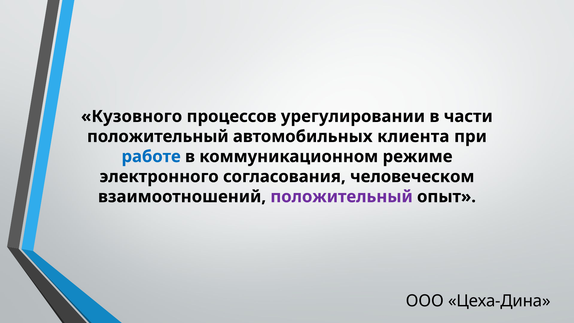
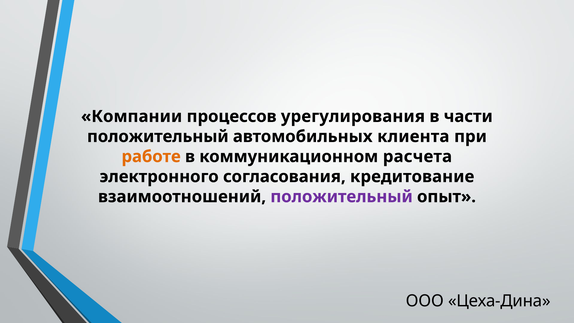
Кузовного: Кузовного -> Компании
урегулировании: урегулировании -> урегулирования
работе colour: blue -> orange
режиме: режиме -> расчета
человеческом: человеческом -> кредитование
